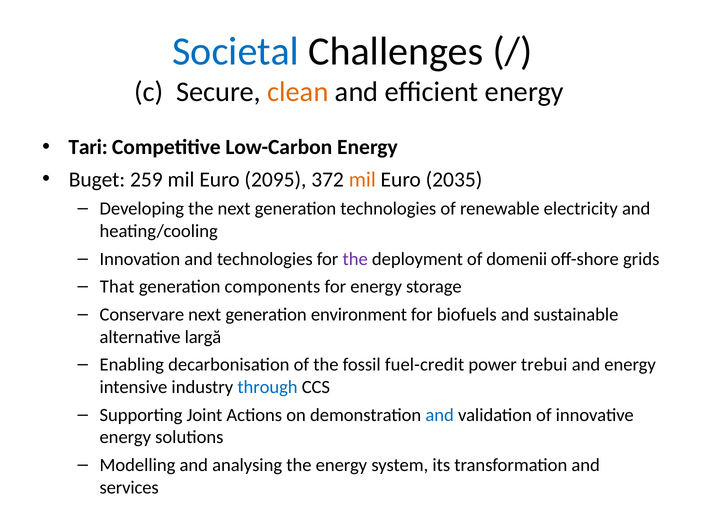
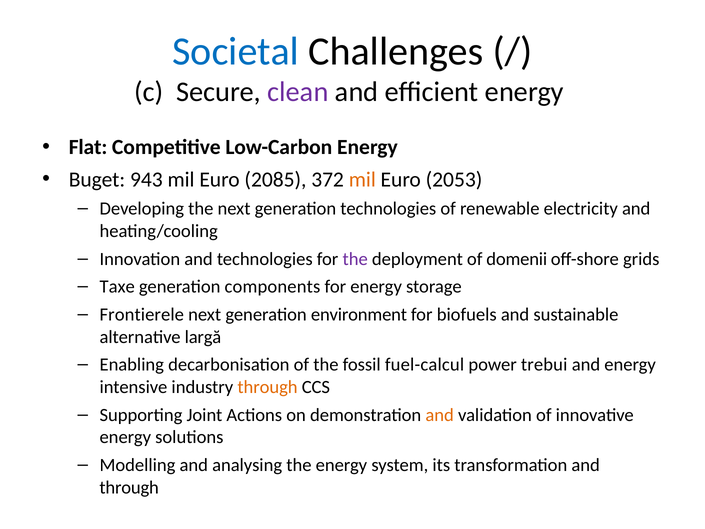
clean colour: orange -> purple
Tari: Tari -> Flat
259: 259 -> 943
2095: 2095 -> 2085
2035: 2035 -> 2053
That: That -> Taxe
Conservare: Conservare -> Frontierele
fuel-credit: fuel-credit -> fuel-calcul
through at (268, 387) colour: blue -> orange
and at (440, 415) colour: blue -> orange
services at (129, 487): services -> through
